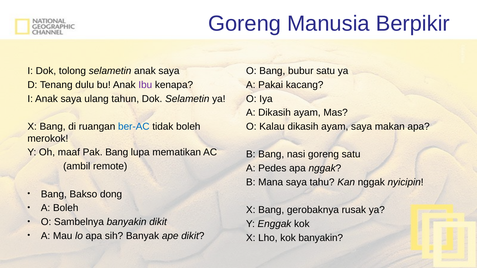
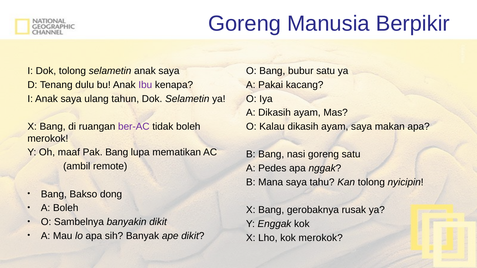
ber-AC colour: blue -> purple
Kan nggak: nggak -> tolong
kok banyakin: banyakin -> merokok
